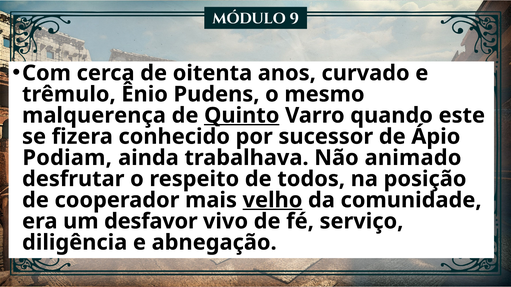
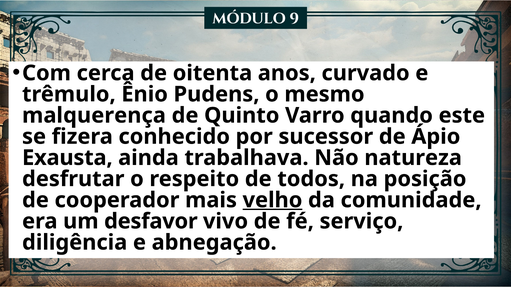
Quinto underline: present -> none
Podiam: Podiam -> Exausta
animado: animado -> natureza
